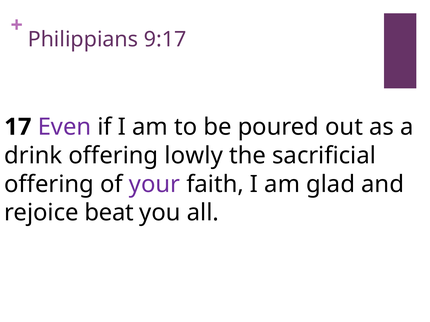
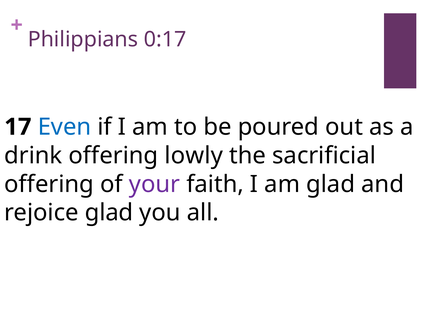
9:17: 9:17 -> 0:17
Even colour: purple -> blue
rejoice beat: beat -> glad
